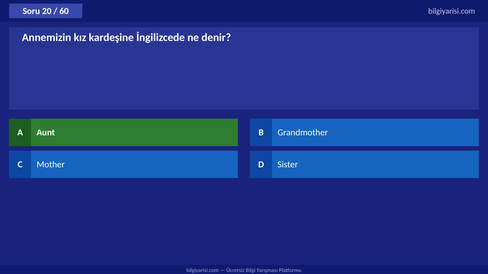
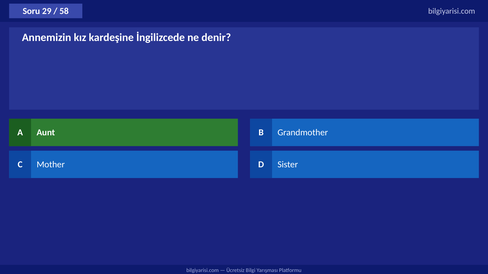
20: 20 -> 29
60: 60 -> 58
